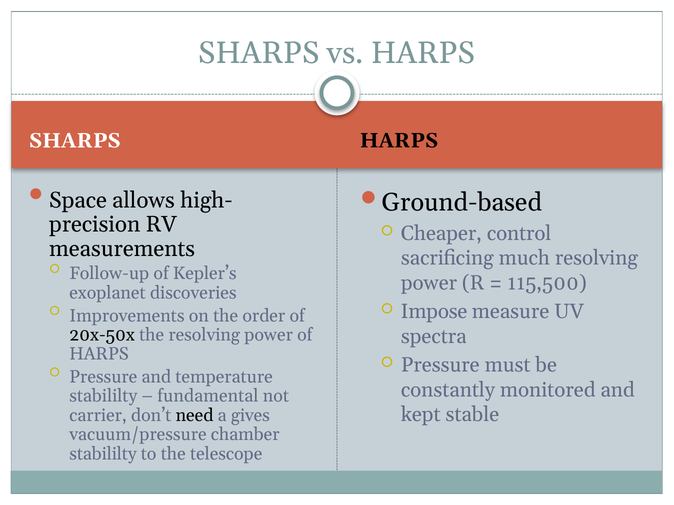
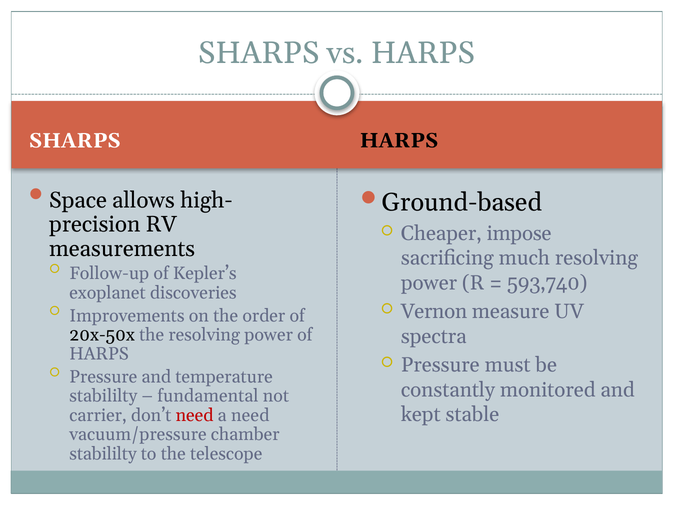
control: control -> impose
115,500: 115,500 -> 593,740
Impose: Impose -> Vernon
need at (195, 416) colour: black -> red
a gives: gives -> need
